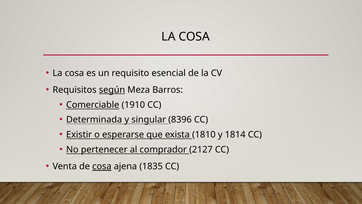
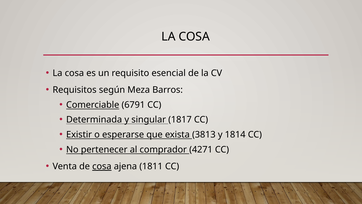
según underline: present -> none
1910: 1910 -> 6791
8396: 8396 -> 1817
1810: 1810 -> 3813
2127: 2127 -> 4271
1835: 1835 -> 1811
